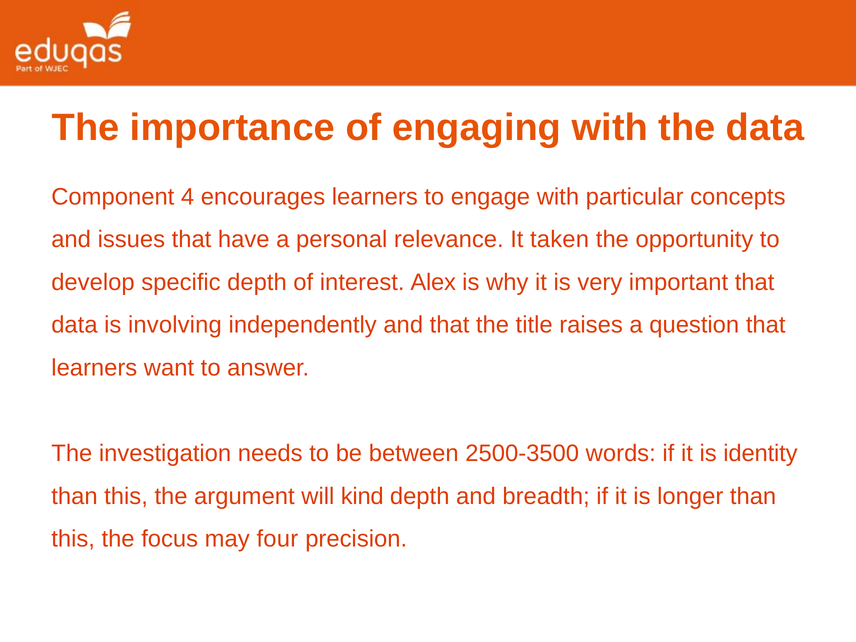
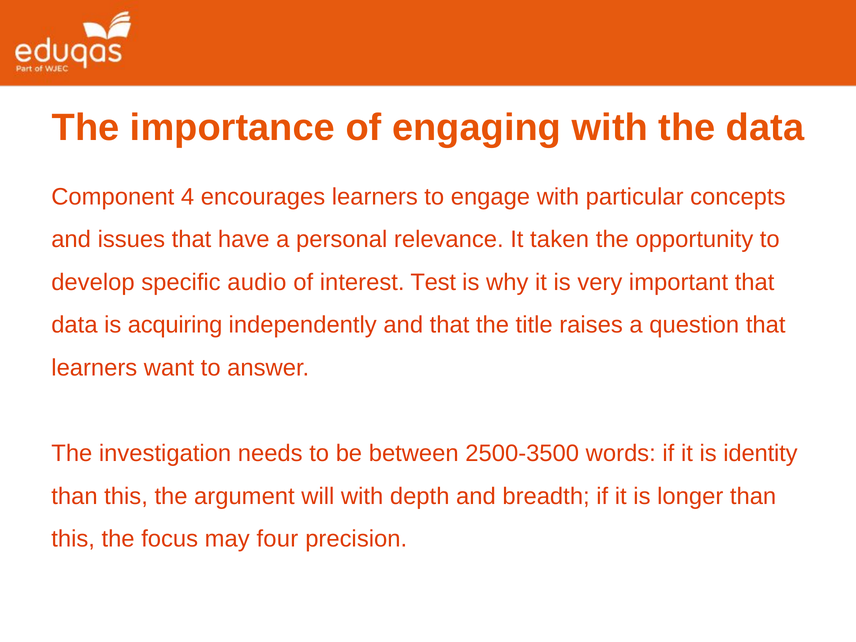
specific depth: depth -> audio
Alex: Alex -> Test
involving: involving -> acquiring
will kind: kind -> with
